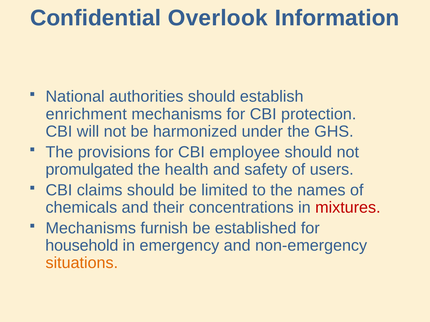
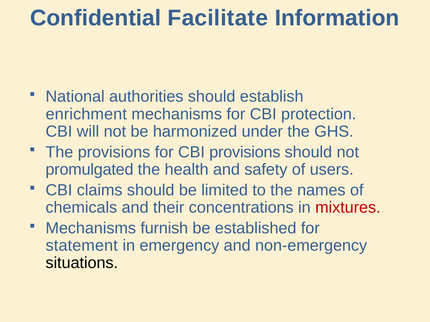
Overlook: Overlook -> Facilitate
CBI employee: employee -> provisions
household: household -> statement
situations colour: orange -> black
